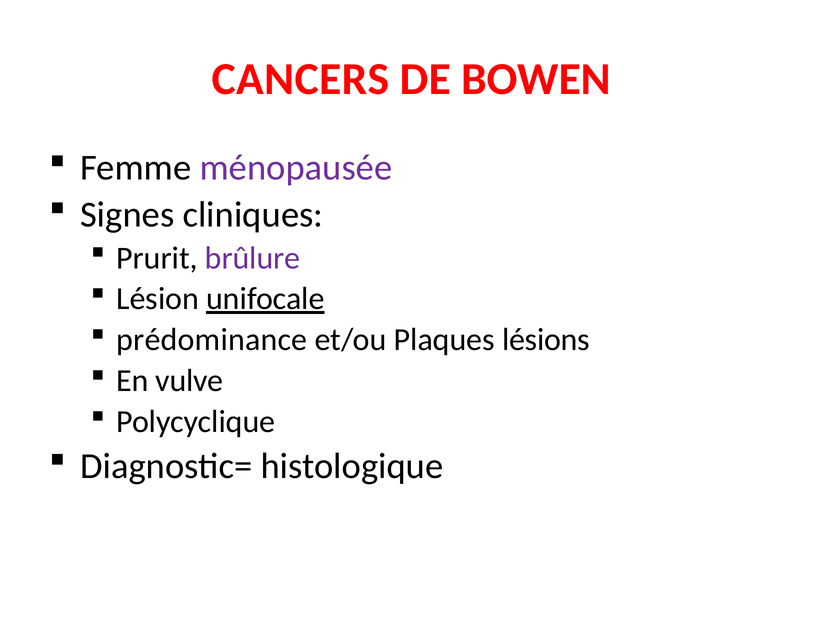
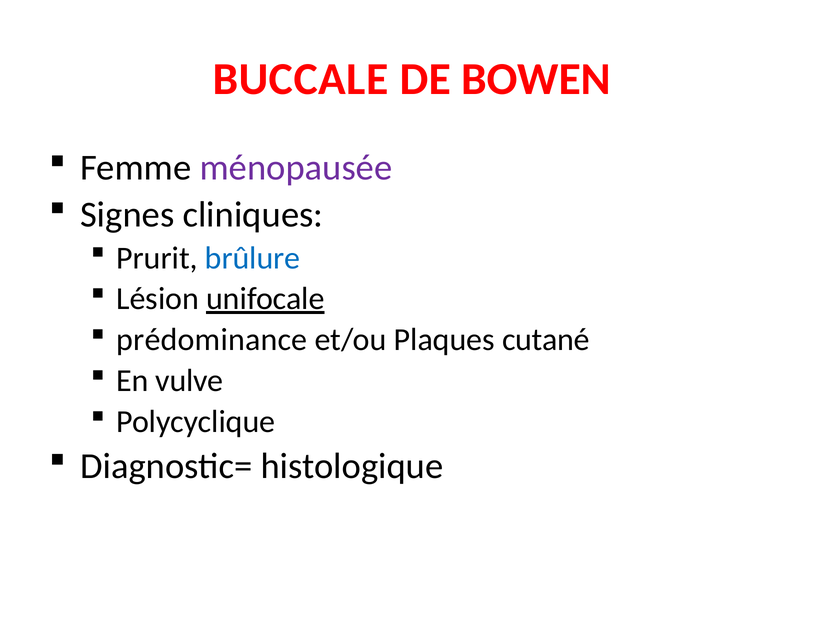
CANCERS: CANCERS -> BUCCALE
brûlure colour: purple -> blue
lésions: lésions -> cutané
